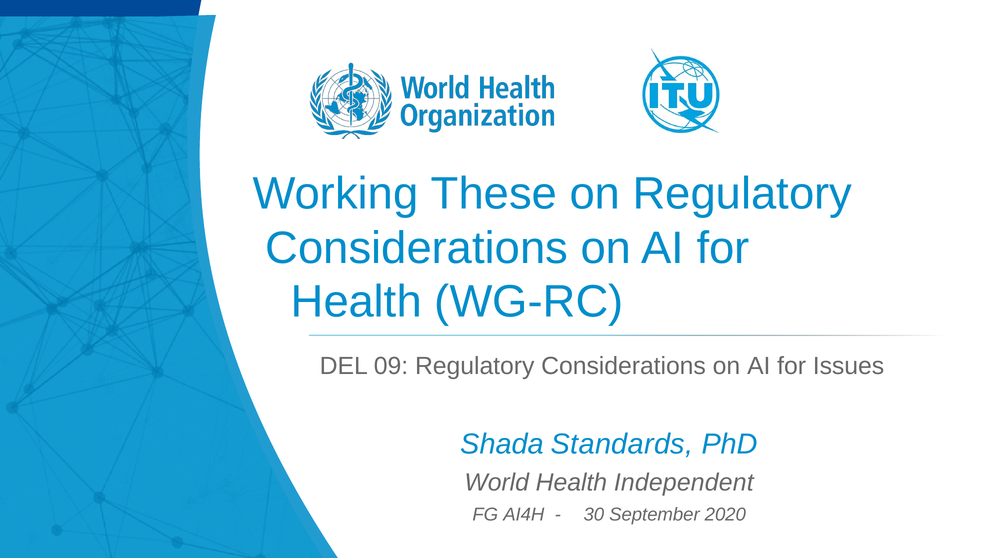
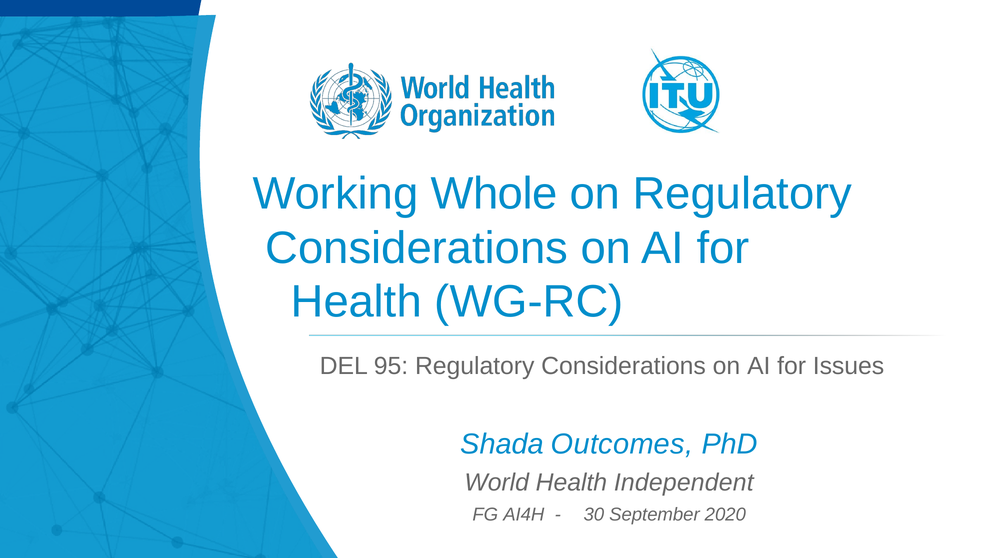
These: These -> Whole
09: 09 -> 95
Standards: Standards -> Outcomes
